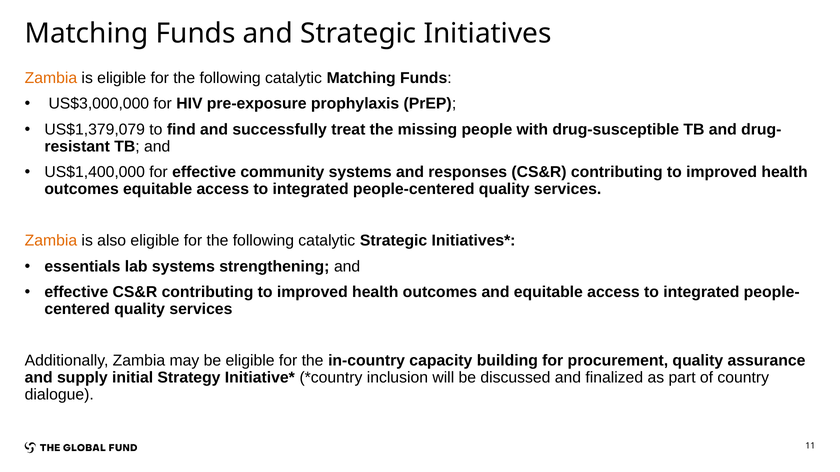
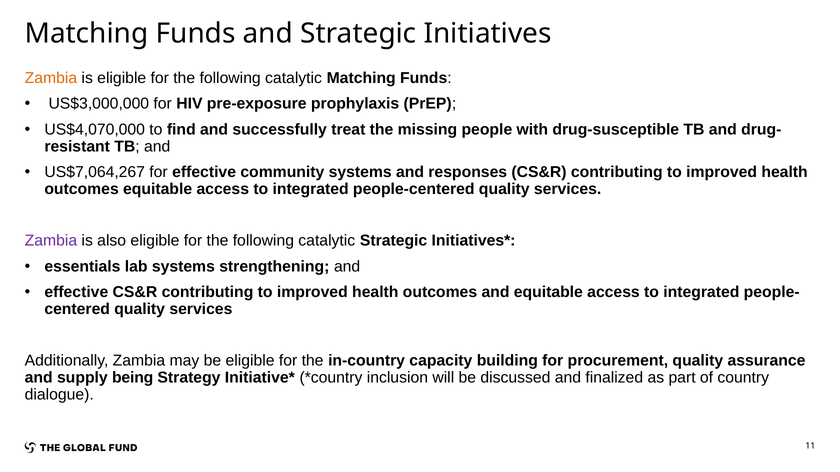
US$1,379,079: US$1,379,079 -> US$4,070,000
US$1,400,000: US$1,400,000 -> US$7,064,267
Zambia at (51, 241) colour: orange -> purple
initial: initial -> being
